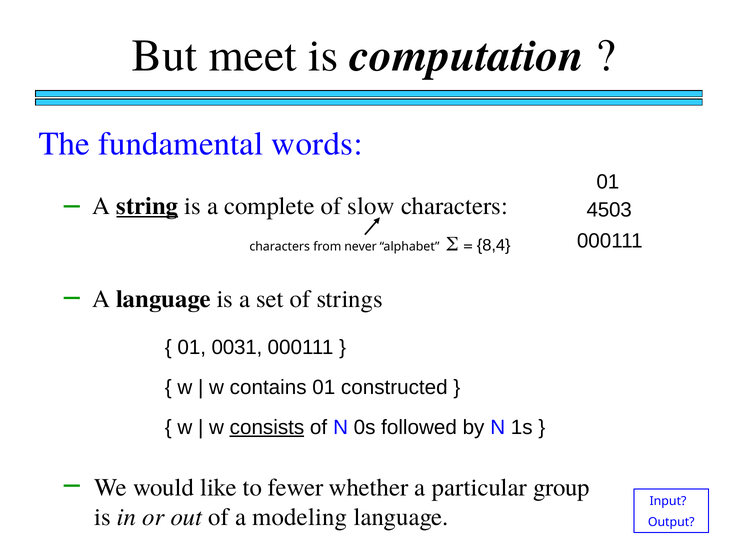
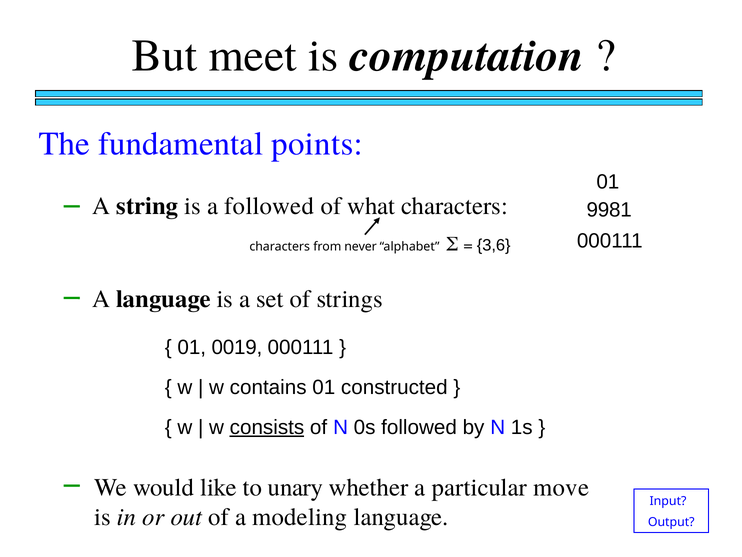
words: words -> points
string underline: present -> none
a complete: complete -> followed
slow: slow -> what
4503: 4503 -> 9981
8,4: 8,4 -> 3,6
0031: 0031 -> 0019
fewer: fewer -> unary
group: group -> move
